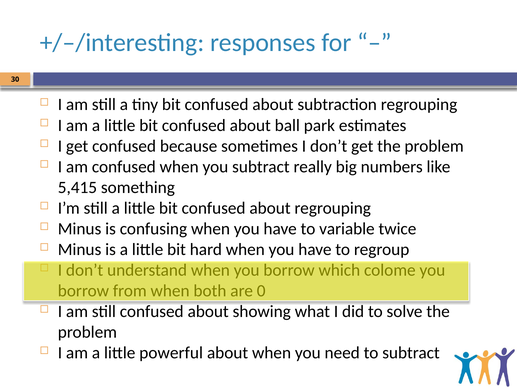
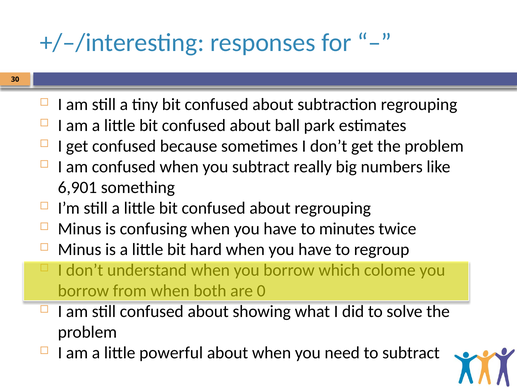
5,415: 5,415 -> 6,901
variable: variable -> minutes
